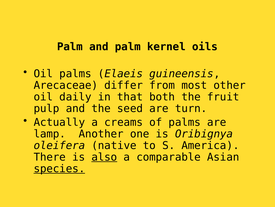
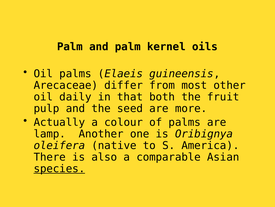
turn: turn -> more
creams: creams -> colour
also underline: present -> none
